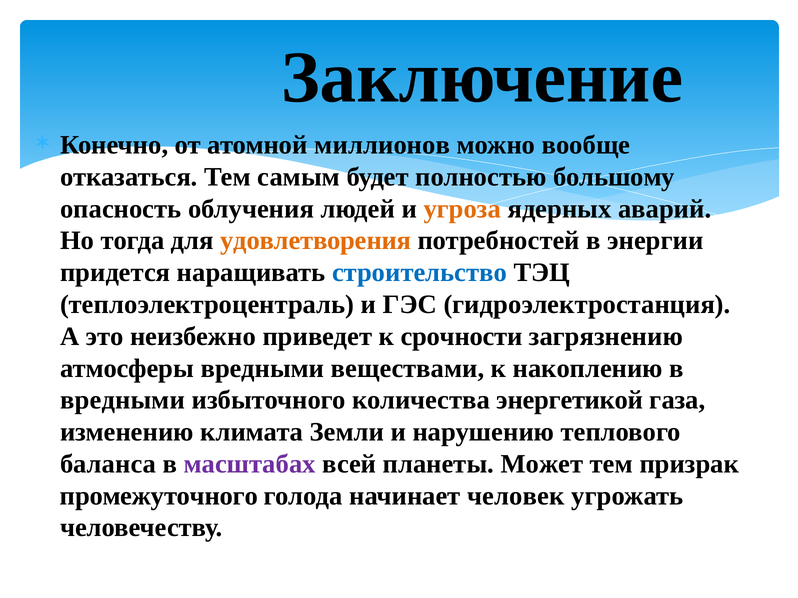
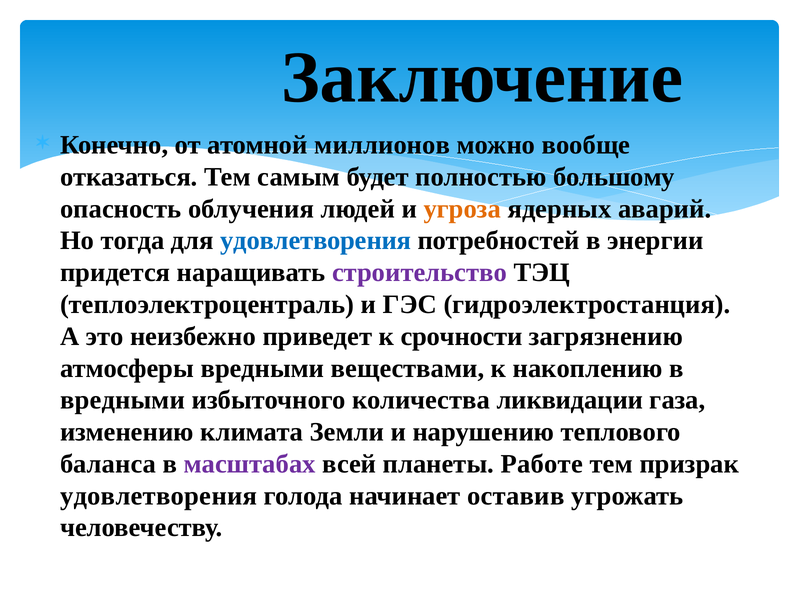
удовлетворения at (316, 241) colour: orange -> blue
строительство colour: blue -> purple
энергетикой: энергетикой -> ликвидации
Может: Может -> Работе
промежуточного at (159, 496): промежуточного -> удовлетворения
человек: человек -> оставив
